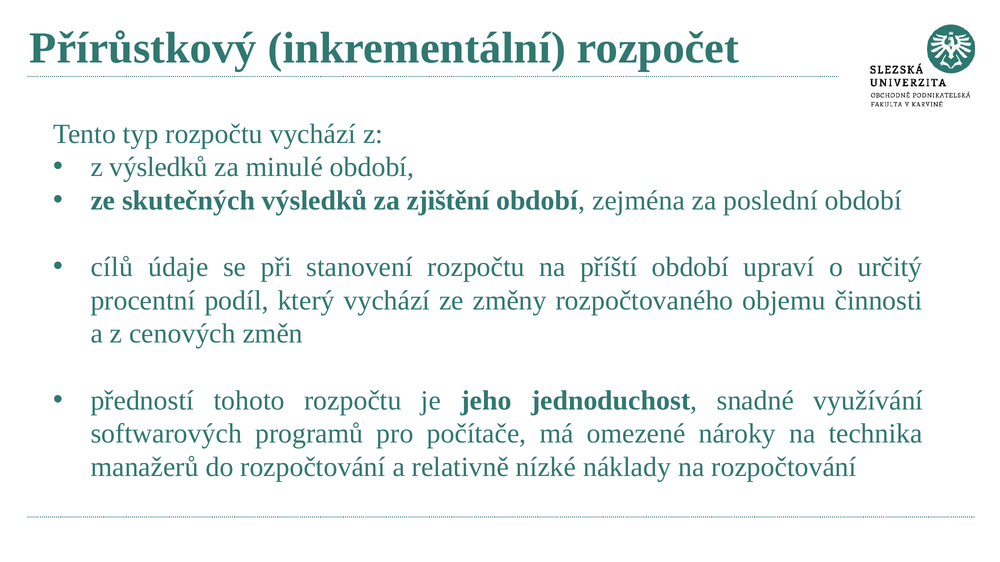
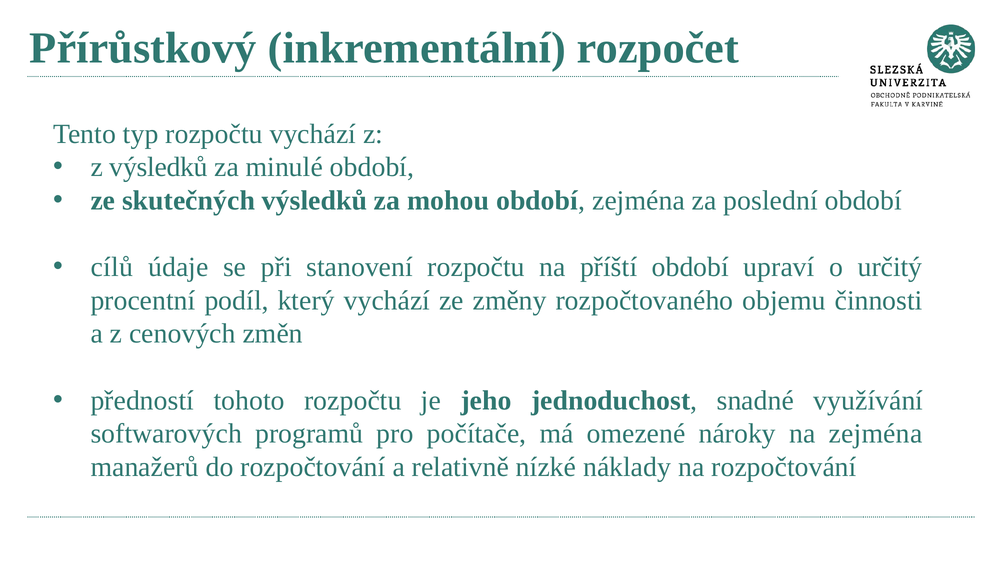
zjištění: zjištění -> mohou
na technika: technika -> zejména
